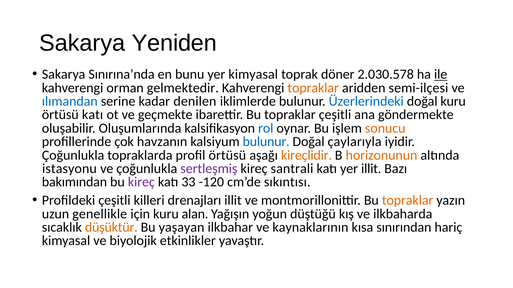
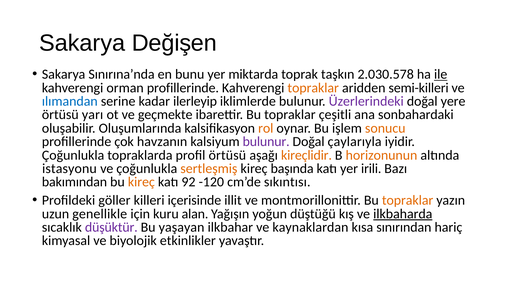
Yeniden: Yeniden -> Değişen
yer kimyasal: kimyasal -> miktarda
döner: döner -> taşkın
orman gelmektedir: gelmektedir -> profillerinde
semi-ilçesi: semi-ilçesi -> semi-killeri
denilen: denilen -> ilerleyip
Üzerlerindeki colour: blue -> purple
doğal kuru: kuru -> yere
örtüsü katı: katı -> yarı
göndermekte: göndermekte -> sonbahardaki
rol colour: blue -> orange
bulunur at (266, 142) colour: blue -> purple
sertleşmiş colour: purple -> orange
santrali: santrali -> başında
yer illit: illit -> irili
kireç at (141, 182) colour: purple -> orange
33: 33 -> 92
Profildeki çeşitli: çeşitli -> göller
drenajları: drenajları -> içerisinde
ilkbaharda underline: none -> present
düşüktür colour: orange -> purple
kaynaklarının: kaynaklarının -> kaynaklardan
